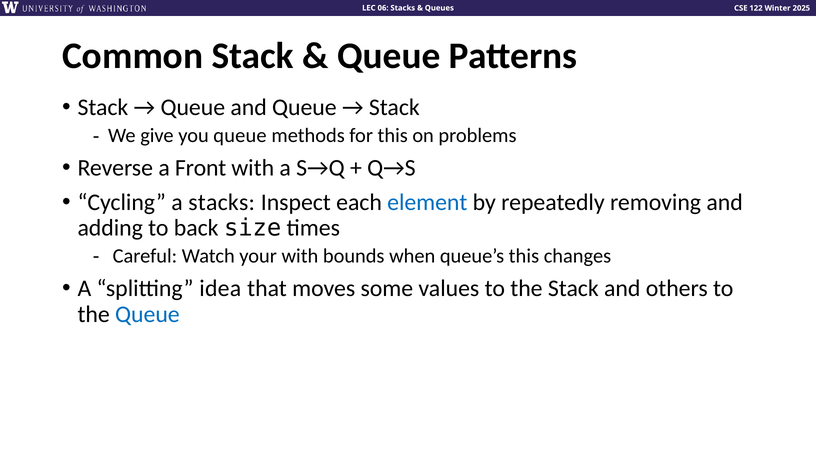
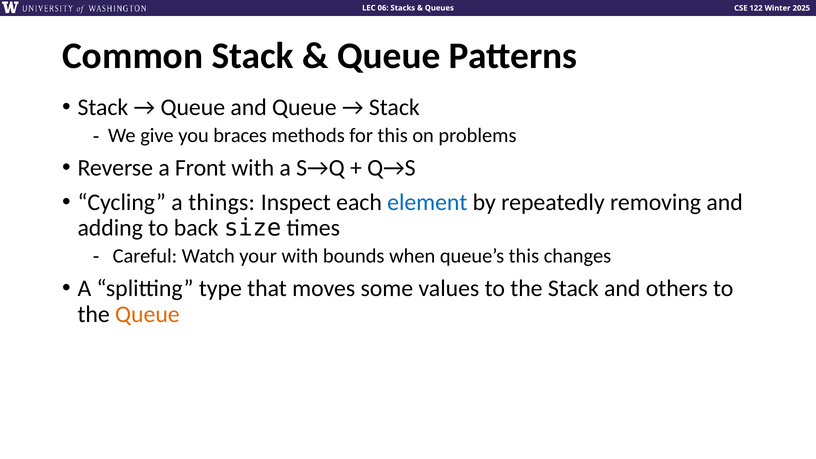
you queue: queue -> braces
a stacks: stacks -> things
idea: idea -> type
Queue at (147, 314) colour: blue -> orange
